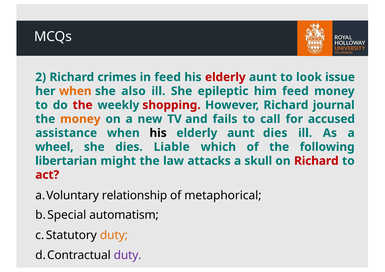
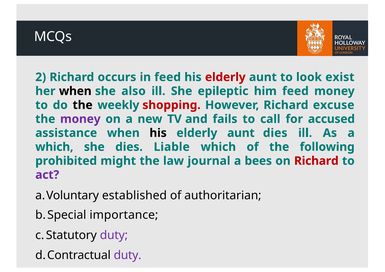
crimes: crimes -> occurs
issue: issue -> exist
when at (75, 91) colour: orange -> black
the at (83, 105) colour: red -> black
journal: journal -> excuse
money at (80, 119) colour: orange -> purple
wheel at (54, 147): wheel -> which
libertarian: libertarian -> prohibited
attacks: attacks -> journal
skull: skull -> bees
act colour: red -> purple
relationship: relationship -> established
metaphorical: metaphorical -> authoritarian
automatism: automatism -> importance
duty at (114, 235) colour: orange -> purple
